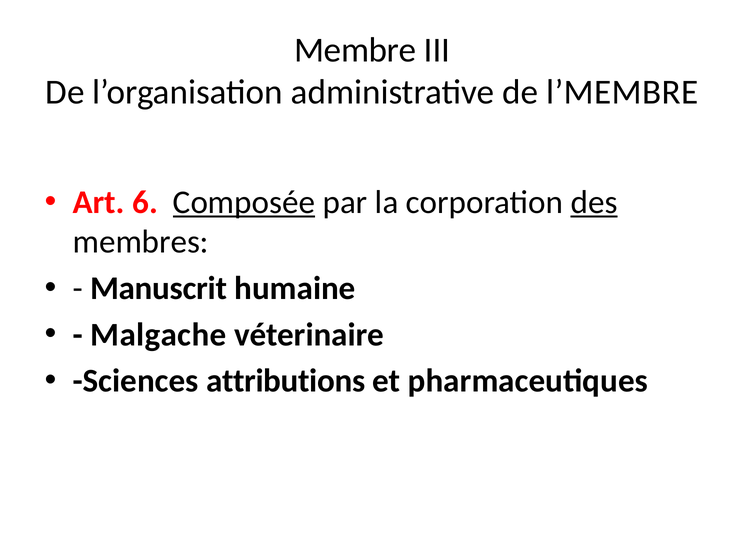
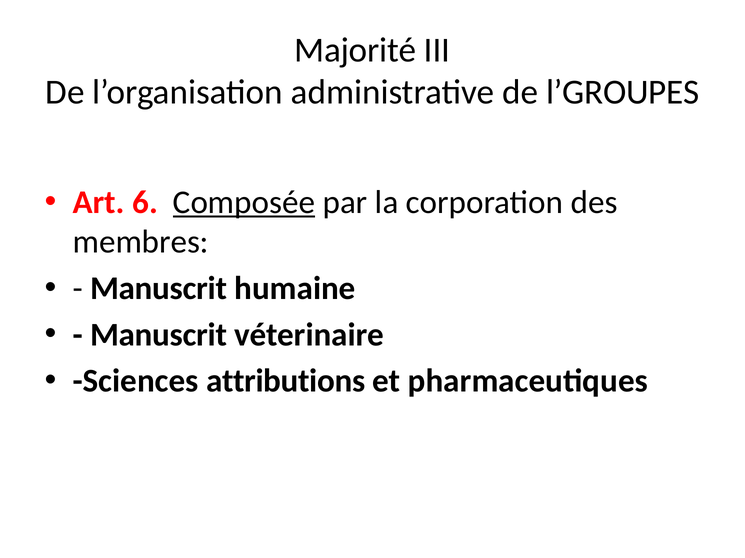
Membre: Membre -> Majorité
l’MEMBRE: l’MEMBRE -> l’GROUPES
des underline: present -> none
Malgache at (158, 335): Malgache -> Manuscrit
